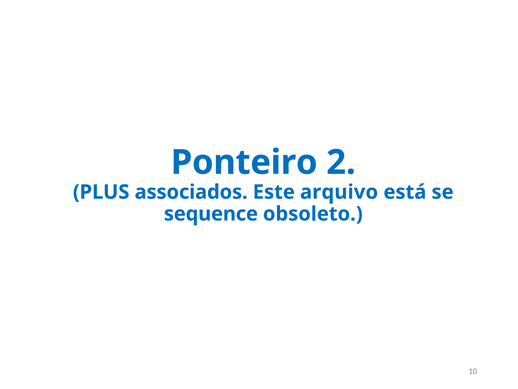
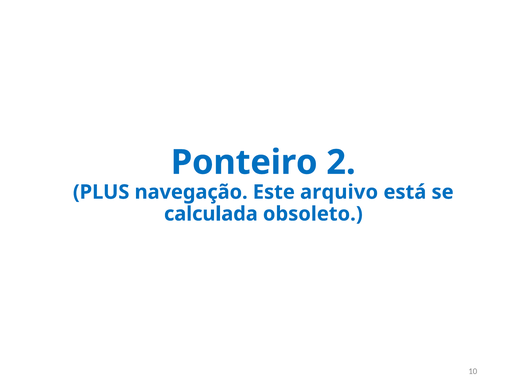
associados: associados -> navegação
sequence: sequence -> calculada
